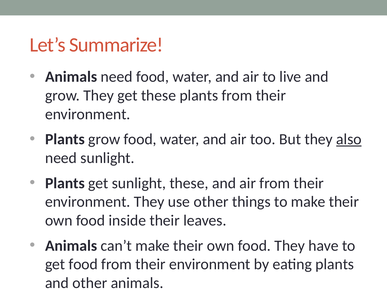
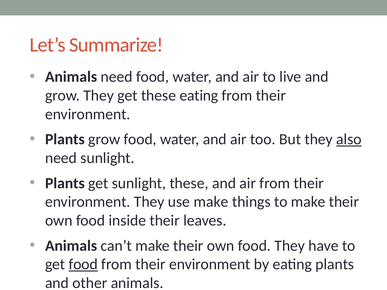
these plants: plants -> eating
use other: other -> make
food at (83, 265) underline: none -> present
